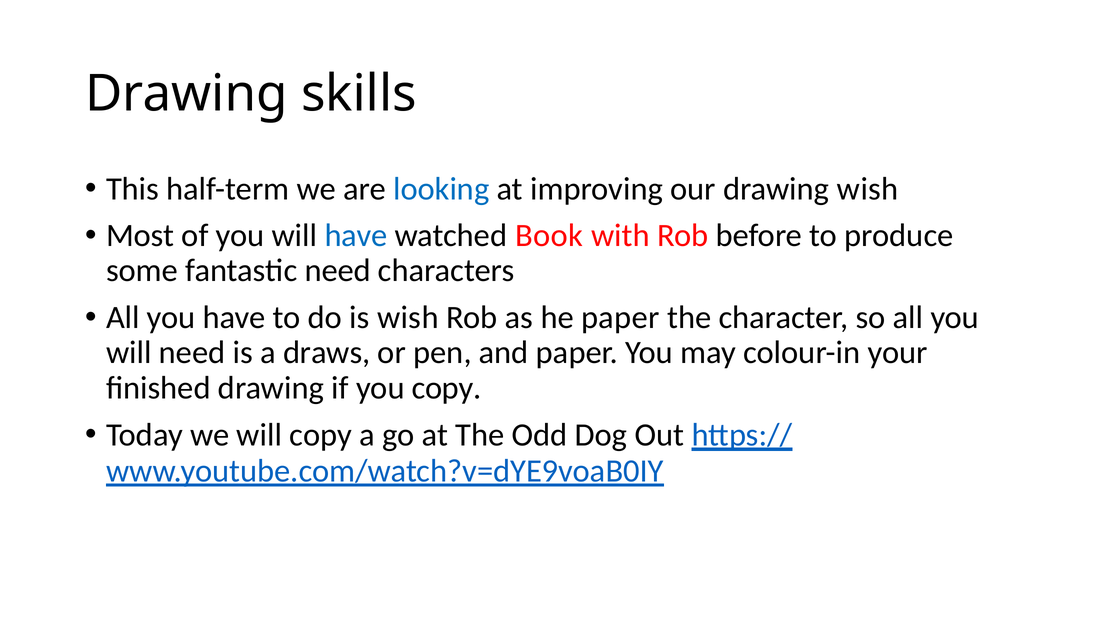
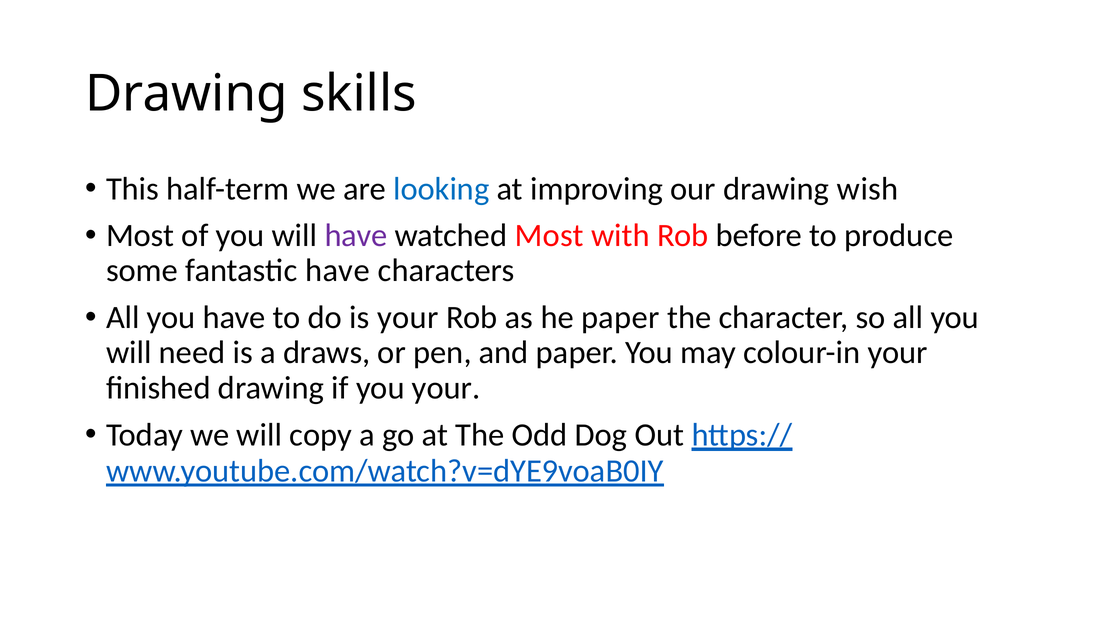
have at (356, 235) colour: blue -> purple
watched Book: Book -> Most
fantastic need: need -> have
is wish: wish -> your
you copy: copy -> your
